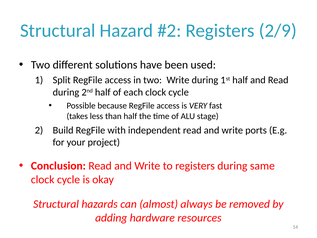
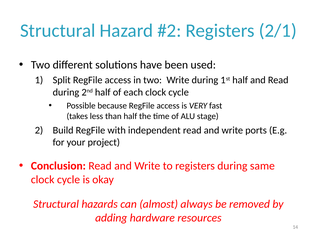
2/9: 2/9 -> 2/1
